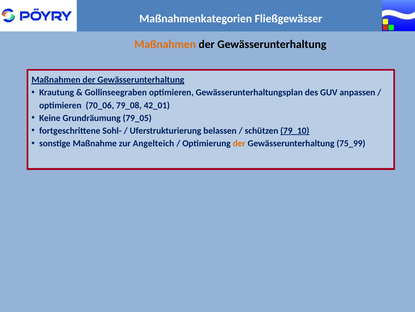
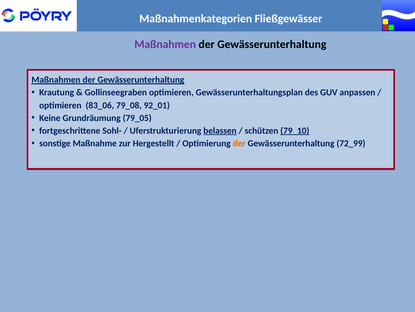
Maßnahmen at (165, 44) colour: orange -> purple
70_06: 70_06 -> 83_06
42_01: 42_01 -> 92_01
belassen underline: none -> present
Angelteich: Angelteich -> Hergestellt
75_99: 75_99 -> 72_99
